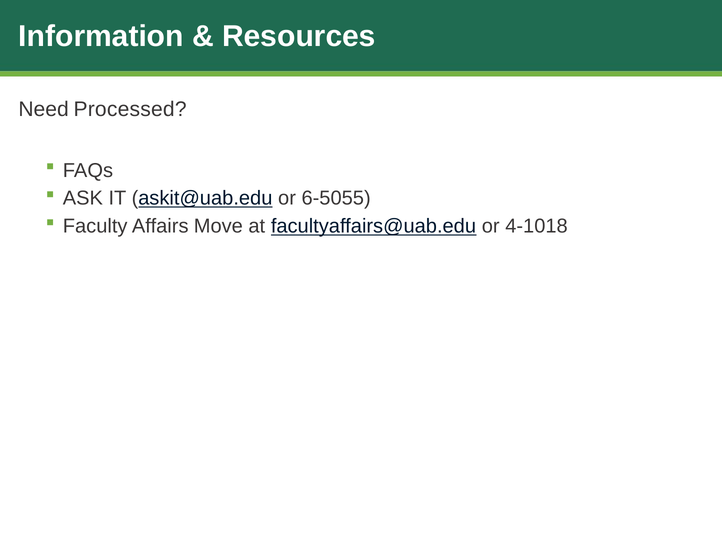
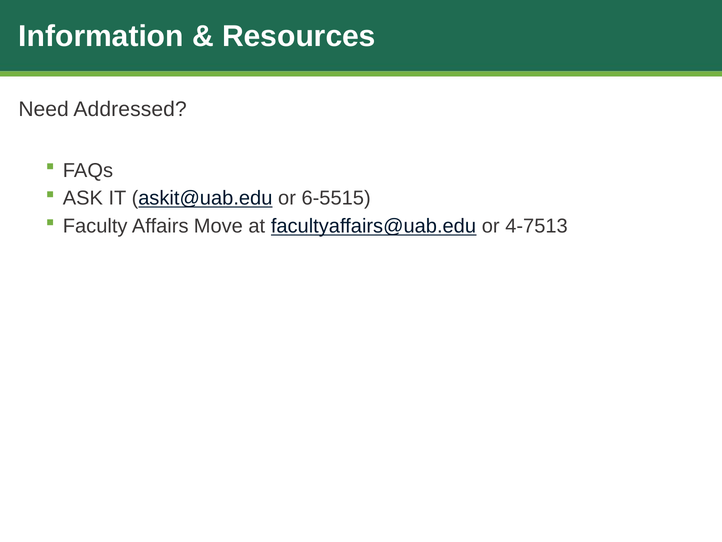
Processed: Processed -> Addressed
6-5055: 6-5055 -> 6-5515
4-1018: 4-1018 -> 4-7513
